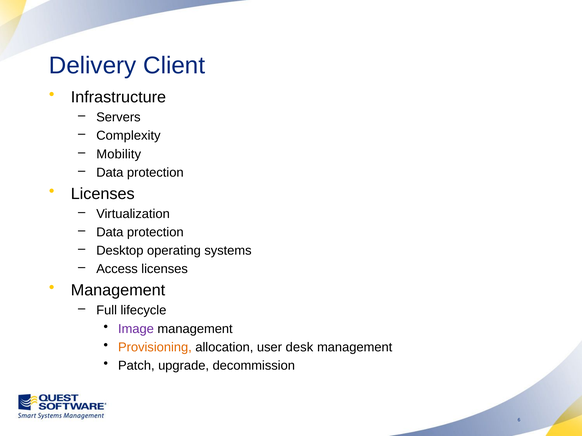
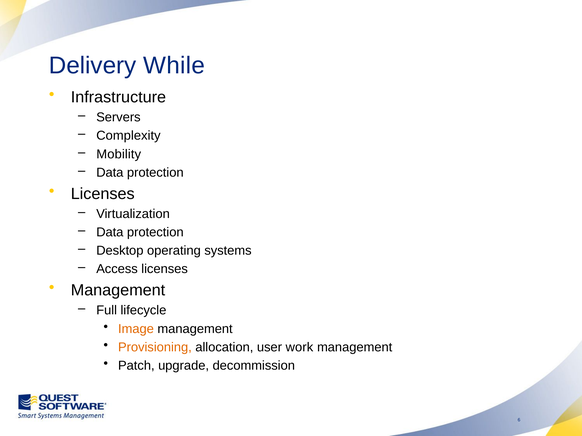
Client: Client -> While
Image colour: purple -> orange
desk: desk -> work
